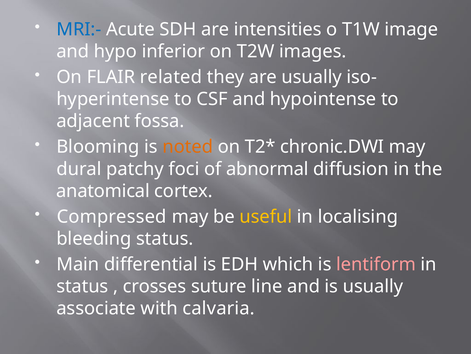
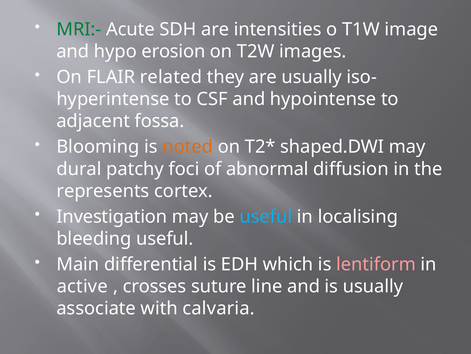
MRI:- colour: blue -> green
inferior: inferior -> erosion
chronic.DWI: chronic.DWI -> shaped.DWI
anatomical: anatomical -> represents
Compressed: Compressed -> Investigation
useful at (266, 216) colour: yellow -> light blue
bleeding status: status -> useful
status at (82, 286): status -> active
